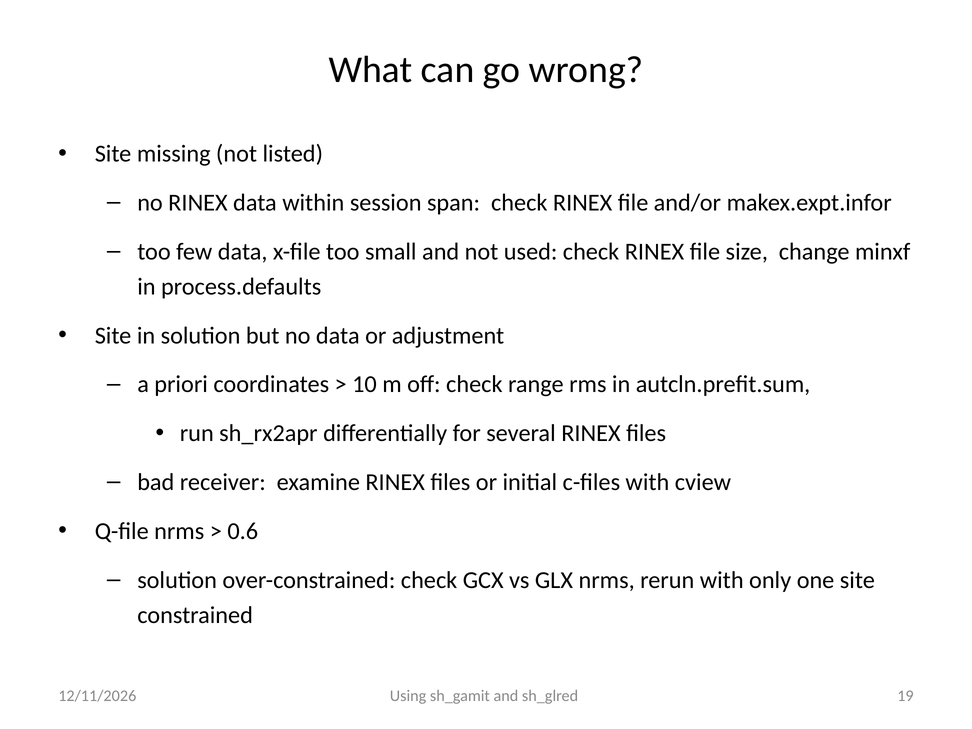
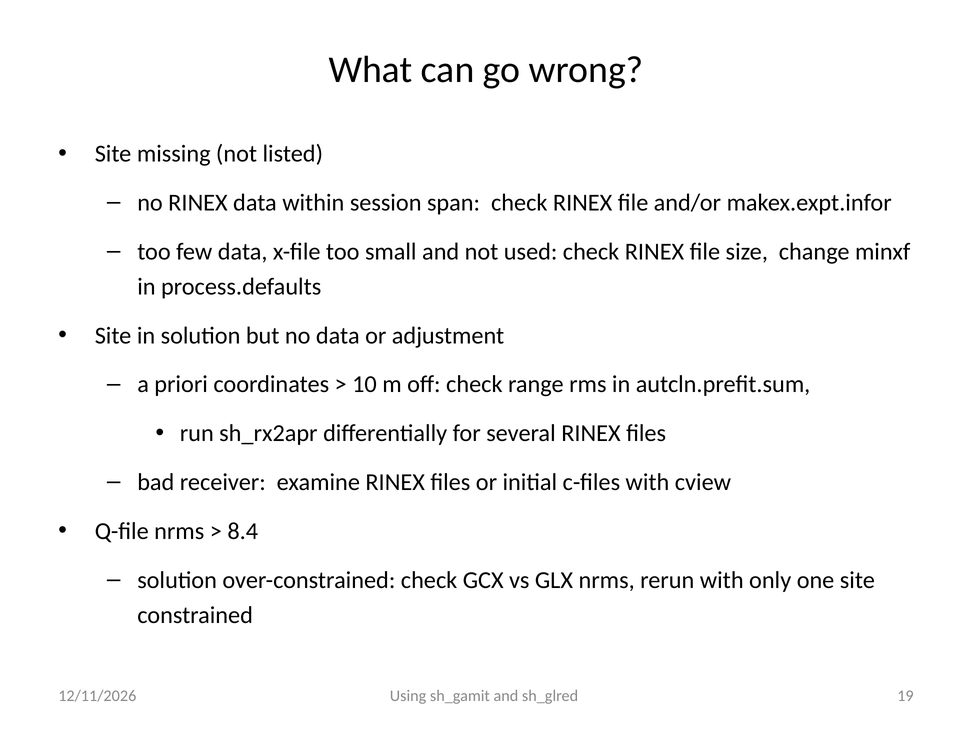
0.6: 0.6 -> 8.4
